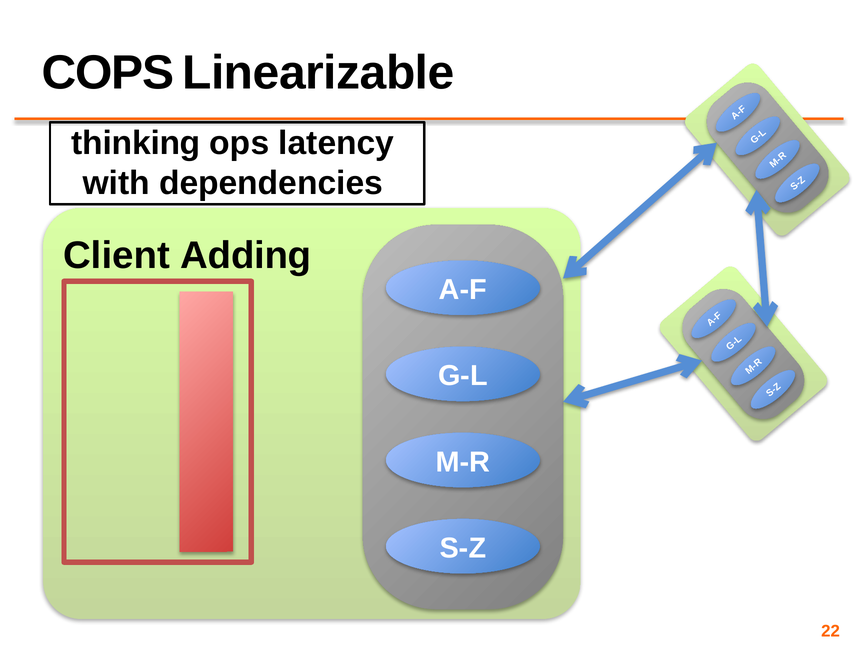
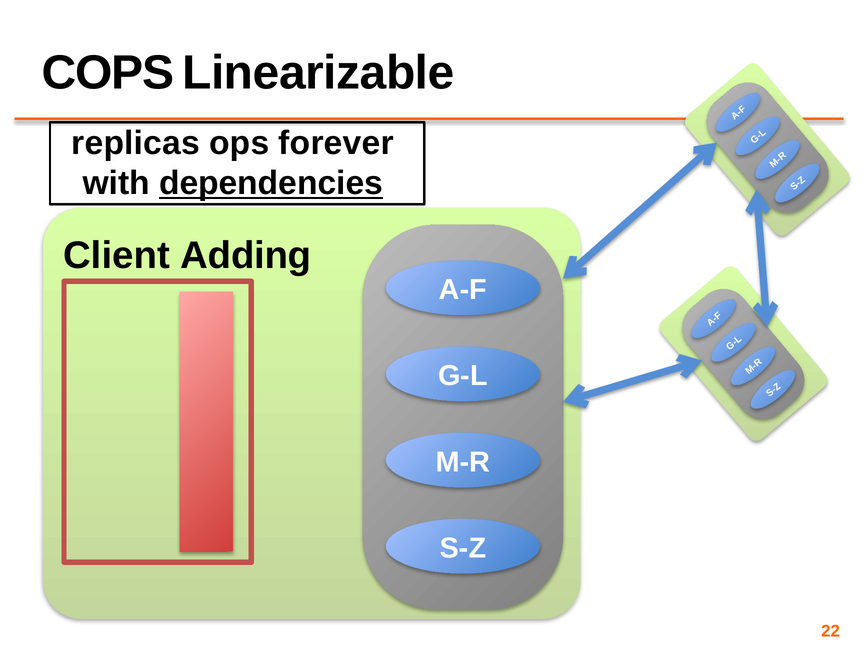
thinking: thinking -> replicas
latency: latency -> forever
dependencies underline: none -> present
